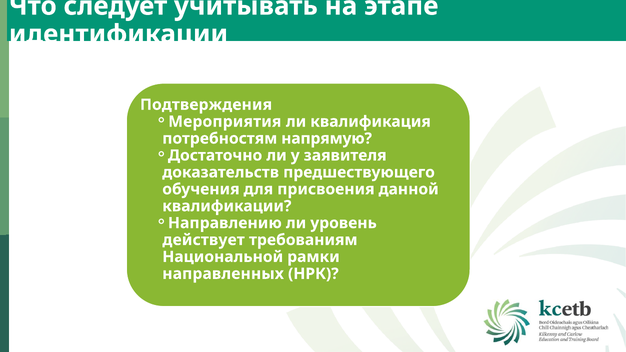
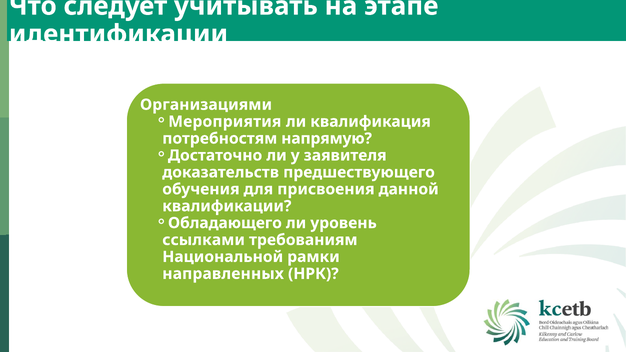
Подтверждения: Подтверждения -> Организациями
Направлению: Направлению -> Обладающего
действует: действует -> ссылками
